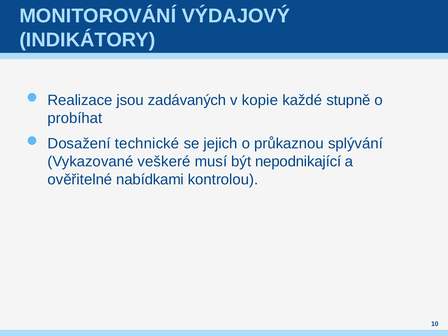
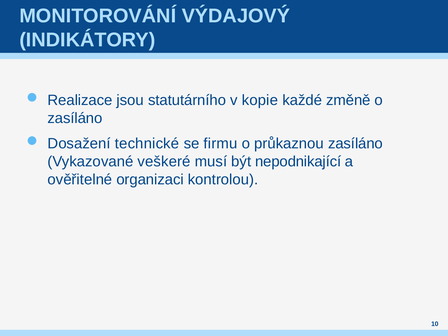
zadávaných: zadávaných -> statutárního
stupně: stupně -> změně
probíhat at (75, 118): probíhat -> zasíláno
jejich: jejich -> firmu
průkaznou splývání: splývání -> zasíláno
nabídkami: nabídkami -> organizaci
